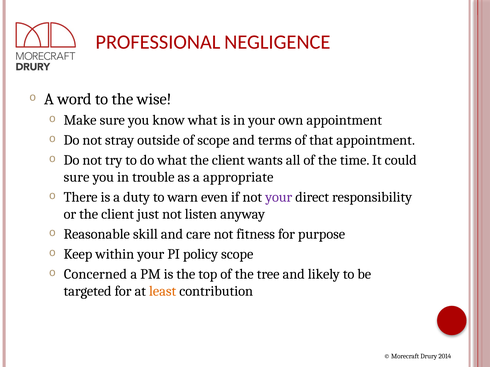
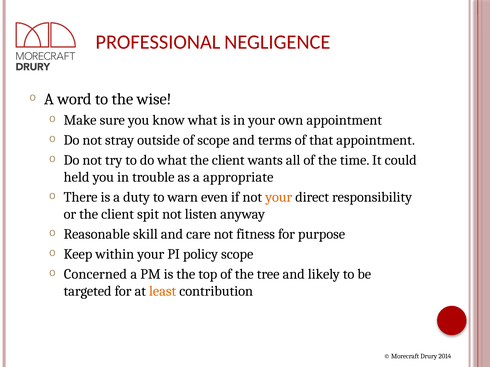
sure at (77, 177): sure -> held
your at (279, 197) colour: purple -> orange
just: just -> spit
